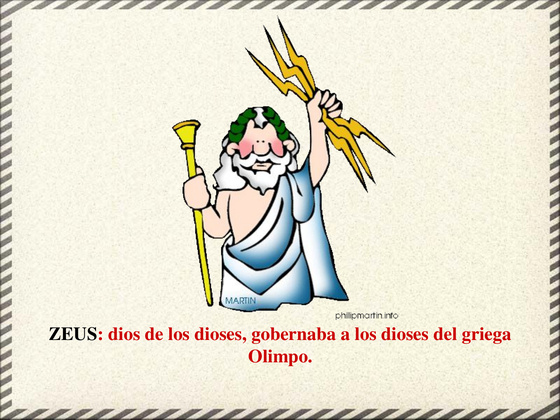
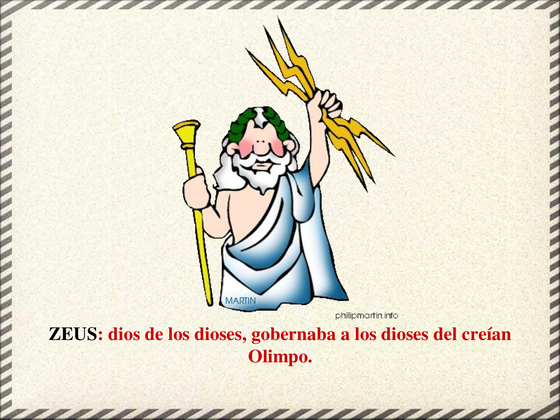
griega: griega -> creían
